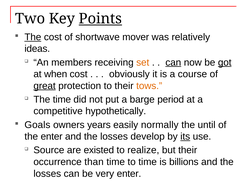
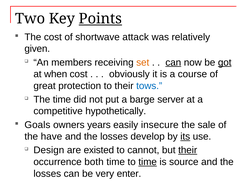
The at (33, 37) underline: present -> none
mover: mover -> attack
ideas: ideas -> given
great underline: present -> none
tows colour: orange -> blue
period: period -> server
normally: normally -> insecure
until: until -> sale
the enter: enter -> have
Source: Source -> Design
realize: realize -> cannot
their at (188, 150) underline: none -> present
than: than -> both
time at (148, 162) underline: none -> present
billions: billions -> source
